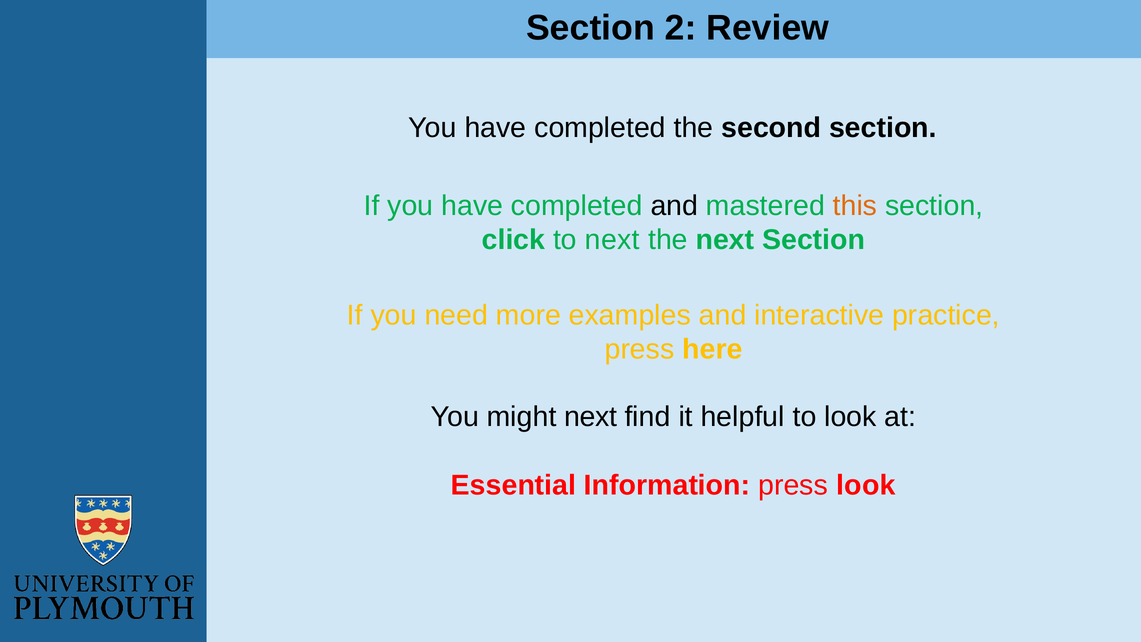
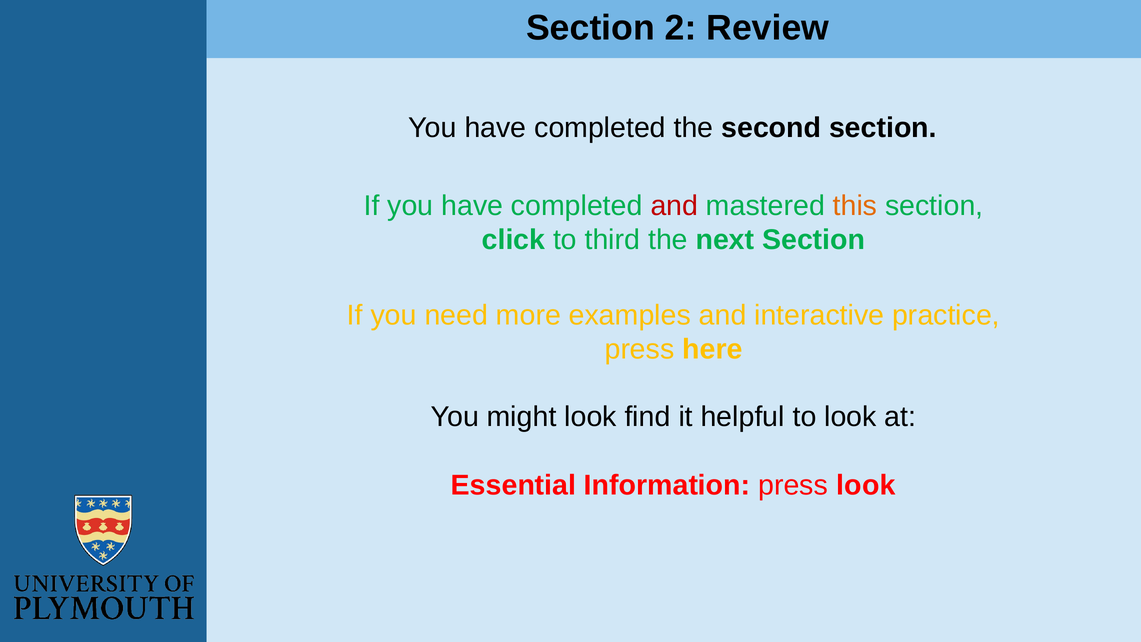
and at (674, 206) colour: black -> red
to next: next -> third
might next: next -> look
